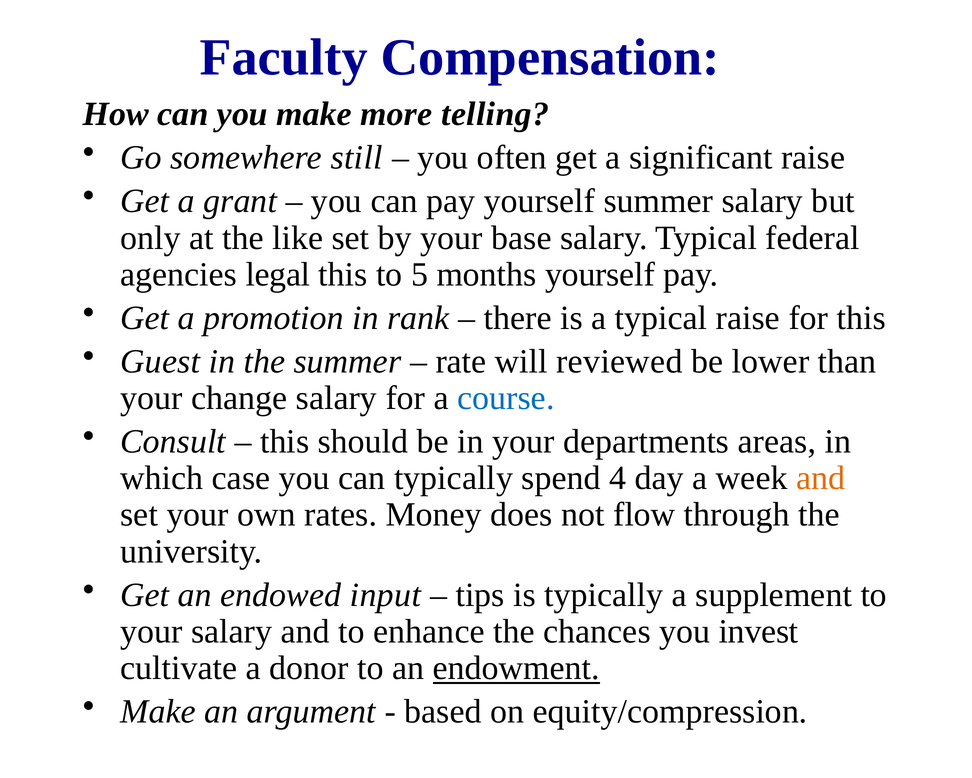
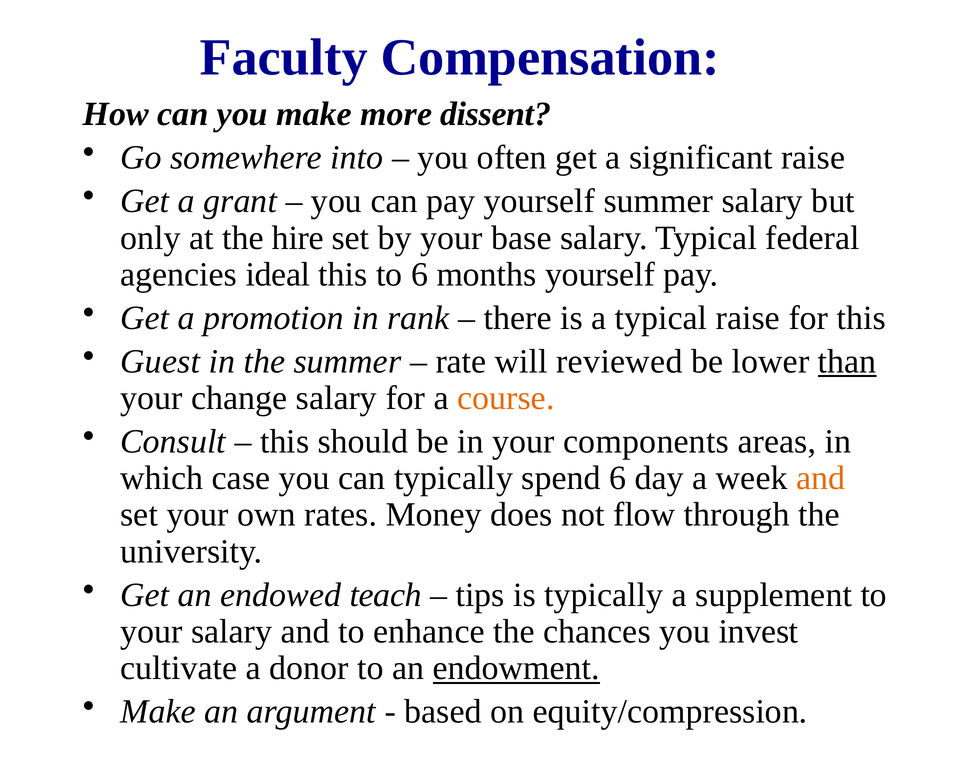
telling: telling -> dissent
still: still -> into
like: like -> hire
legal: legal -> ideal
to 5: 5 -> 6
than underline: none -> present
course colour: blue -> orange
departments: departments -> components
spend 4: 4 -> 6
input: input -> teach
